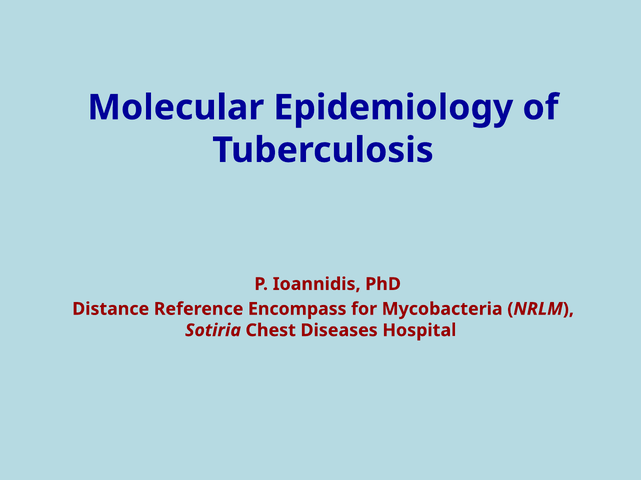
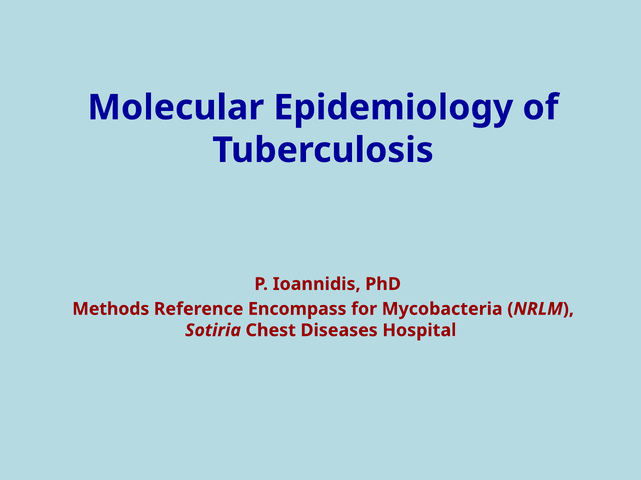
Distance: Distance -> Methods
